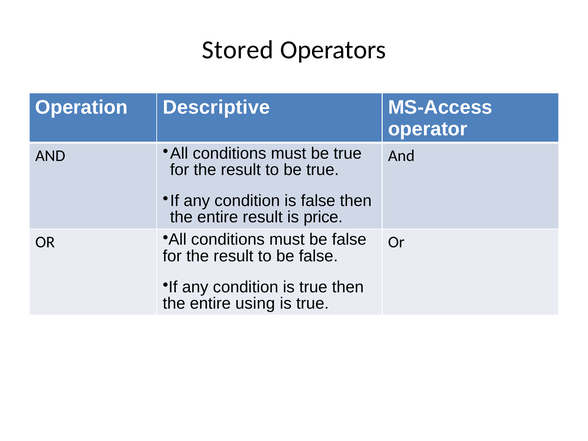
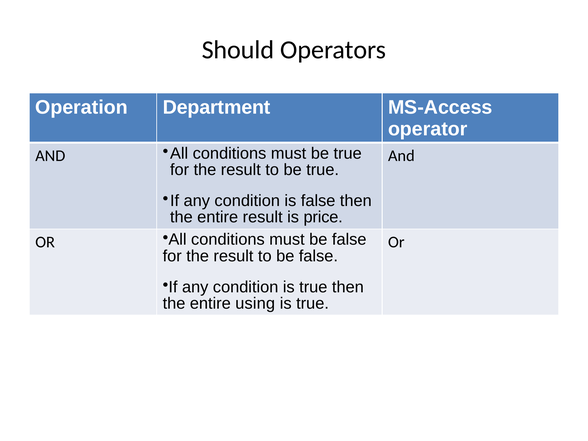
Stored: Stored -> Should
Descriptive: Descriptive -> Department
